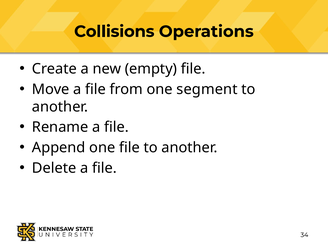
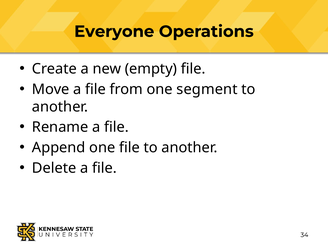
Collisions: Collisions -> Everyone
